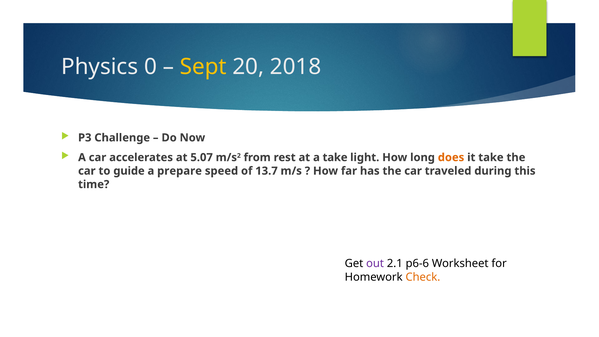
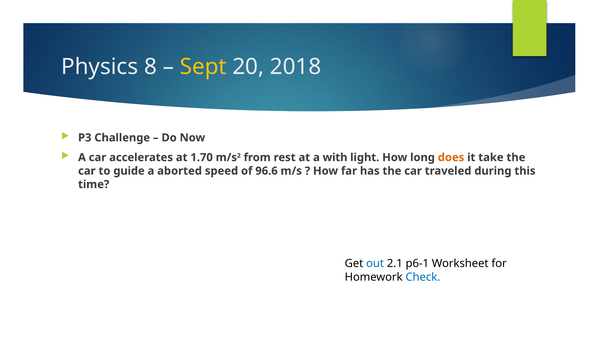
0: 0 -> 8
5.07: 5.07 -> 1.70
a take: take -> with
prepare: prepare -> aborted
13.7: 13.7 -> 96.6
out colour: purple -> blue
p6-6: p6-6 -> p6-1
Check colour: orange -> blue
